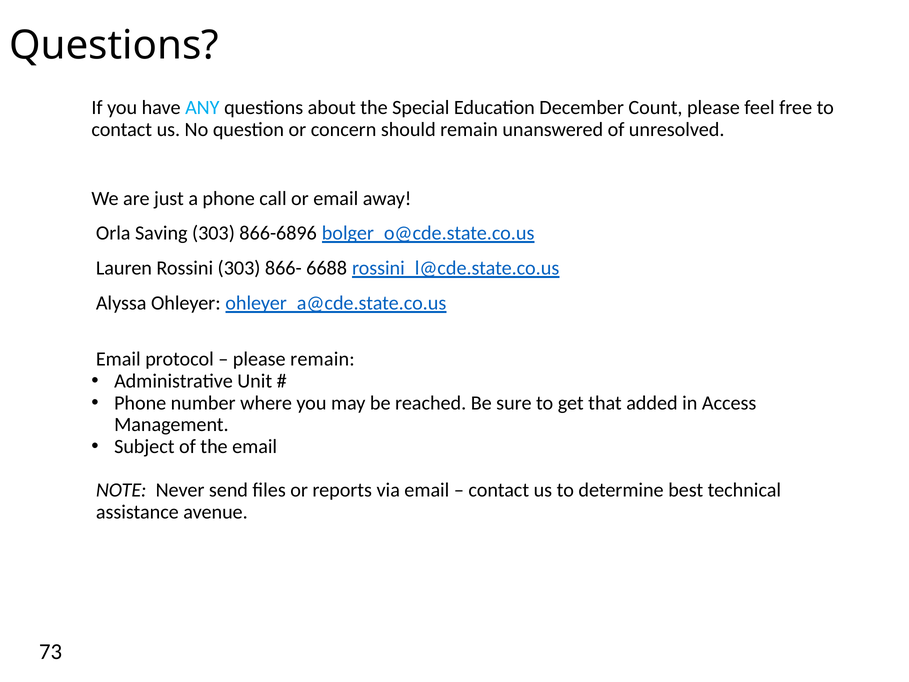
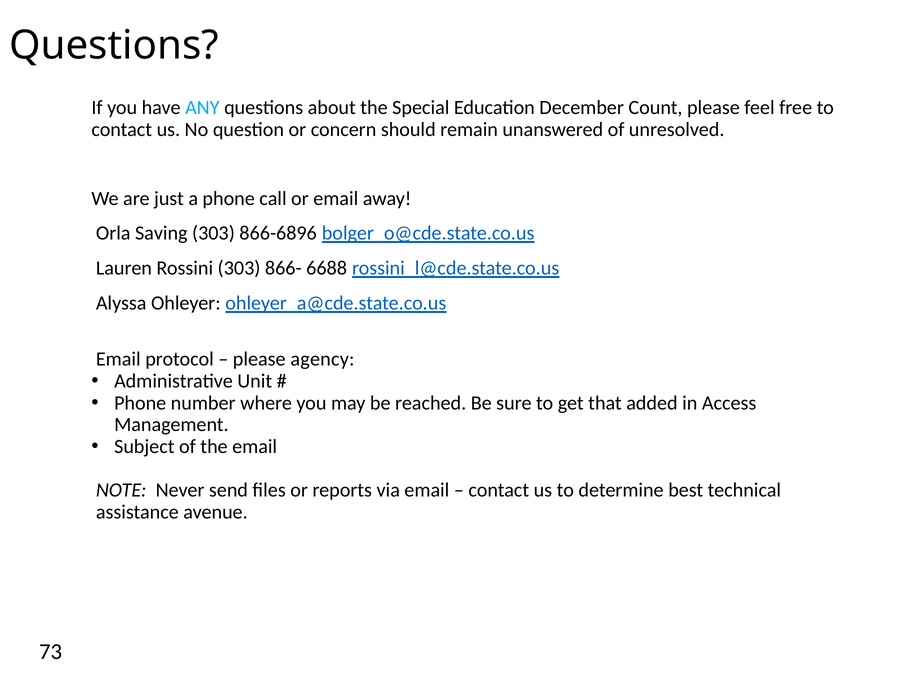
please remain: remain -> agency
